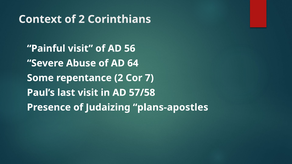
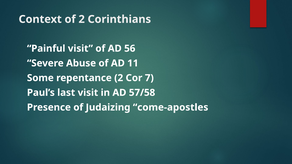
64: 64 -> 11
plans-apostles: plans-apostles -> come-apostles
